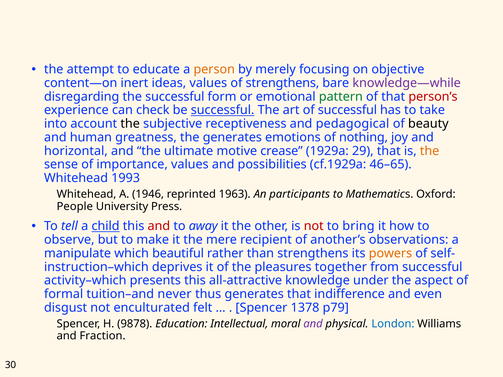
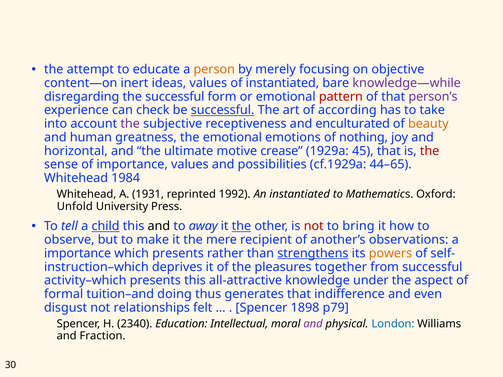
of strengthens: strengthens -> instantiated
pattern colour: green -> red
person’s colour: red -> purple
of successful: successful -> according
the at (130, 124) colour: black -> purple
pedagogical: pedagogical -> enculturated
beauty colour: black -> orange
the generates: generates -> emotional
29: 29 -> 45
the at (430, 151) colour: orange -> red
46–65: 46–65 -> 44–65
1993: 1993 -> 1984
1946: 1946 -> 1931
1963: 1963 -> 1992
An participants: participants -> instantiated
People: People -> Unfold
and at (159, 226) colour: red -> black
the at (241, 226) underline: none -> present
manipulate at (78, 253): manipulate -> importance
which beautiful: beautiful -> presents
strengthens at (313, 253) underline: none -> present
never: never -> doing
enculturated: enculturated -> relationships
1378: 1378 -> 1898
9878: 9878 -> 2340
